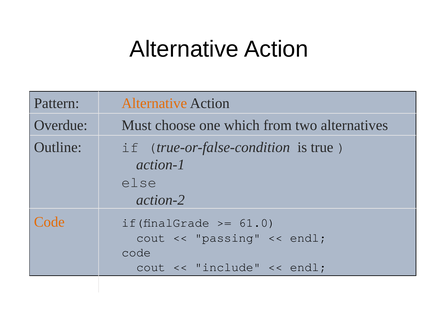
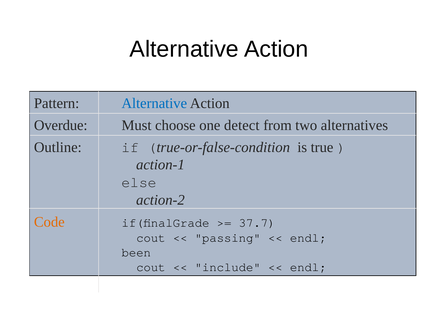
Alternative at (154, 103) colour: orange -> blue
which: which -> detect
61.0: 61.0 -> 37.7
code at (136, 252): code -> been
